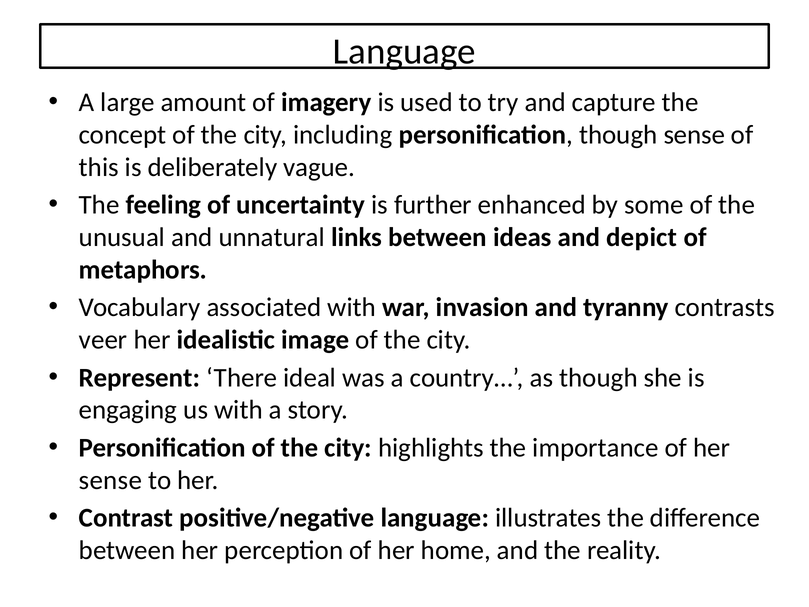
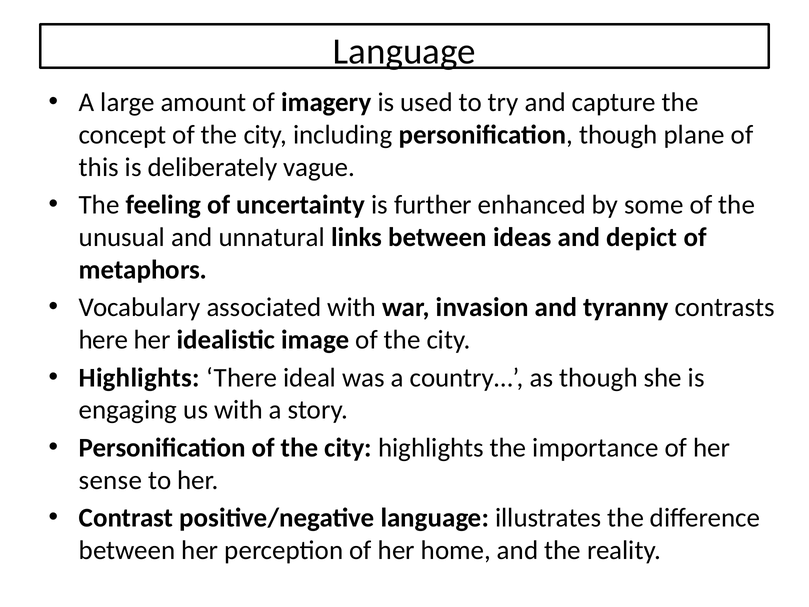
though sense: sense -> plane
veer: veer -> here
Represent at (139, 378): Represent -> Highlights
